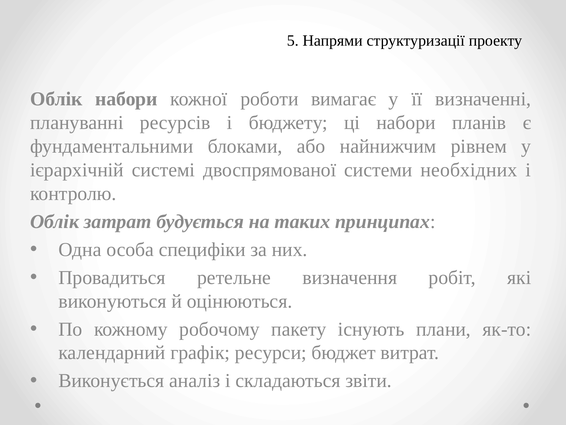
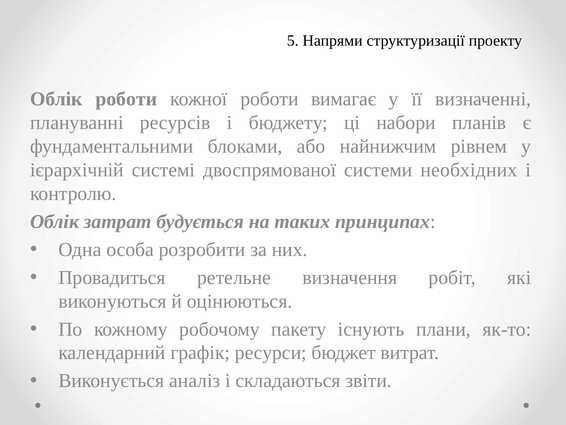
Облік набори: набори -> роботи
специфіки: специфіки -> розробити
